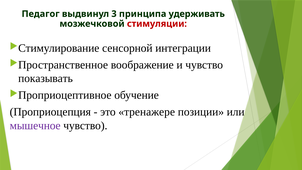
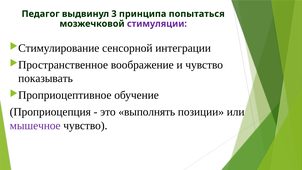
удерживать: удерживать -> попытаться
стимуляции colour: red -> purple
тренажере: тренажере -> выполнять
